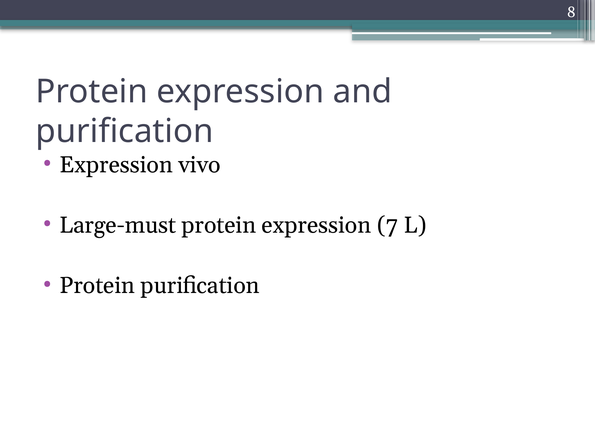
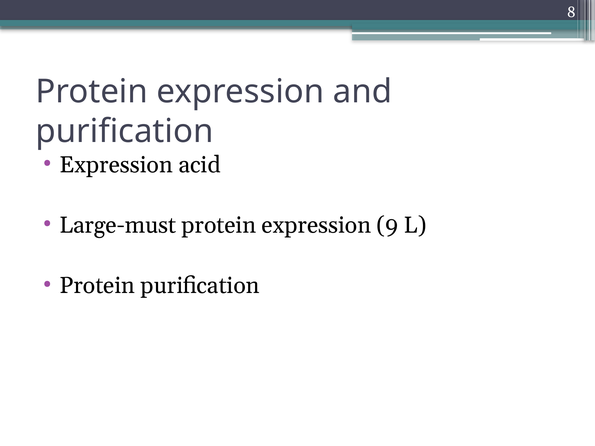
vivo: vivo -> acid
7: 7 -> 9
